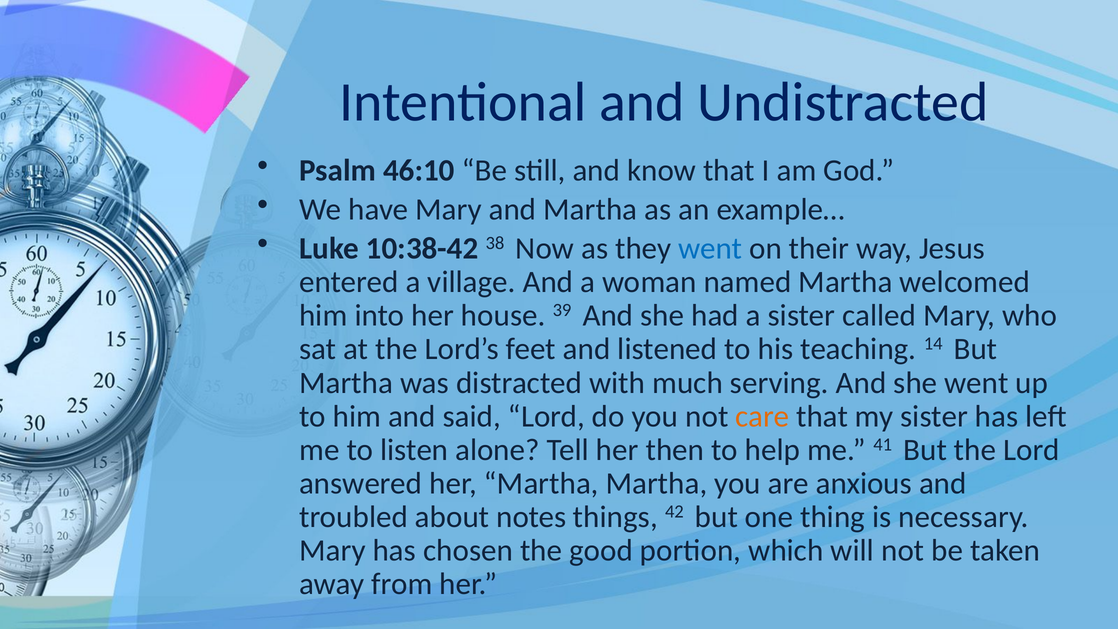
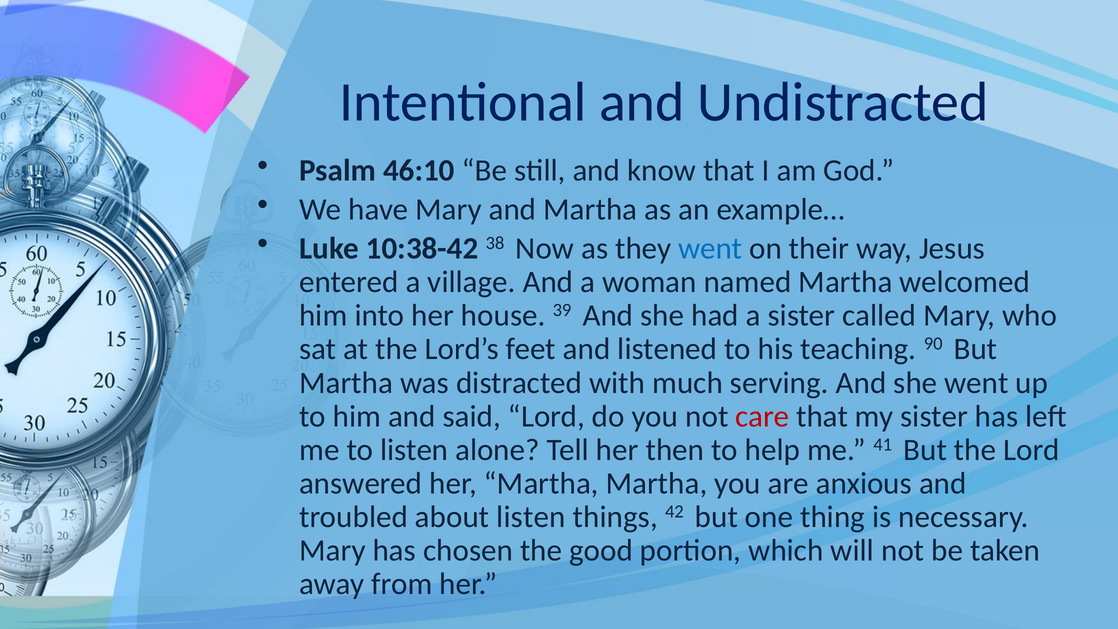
14: 14 -> 90
care colour: orange -> red
about notes: notes -> listen
